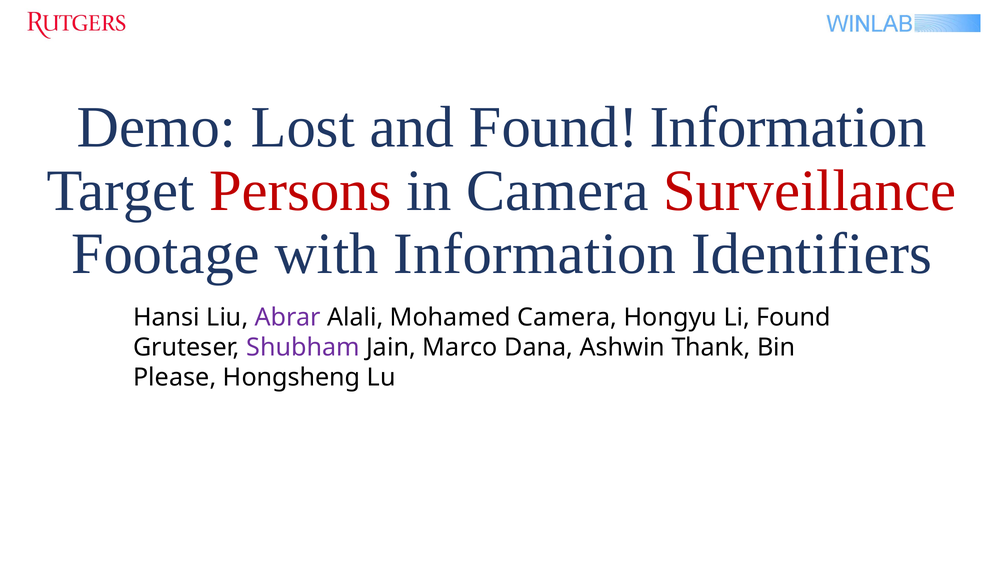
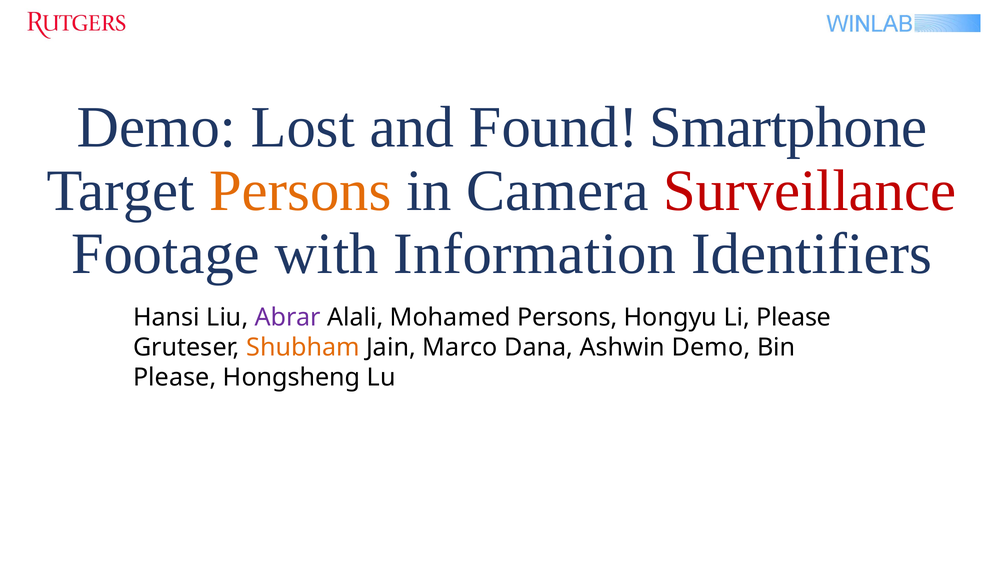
Found Information: Information -> Smartphone
Persons at (300, 191) colour: red -> orange
Mohamed Camera: Camera -> Persons
Li Found: Found -> Please
Shubham colour: purple -> orange
Ashwin Thank: Thank -> Demo
